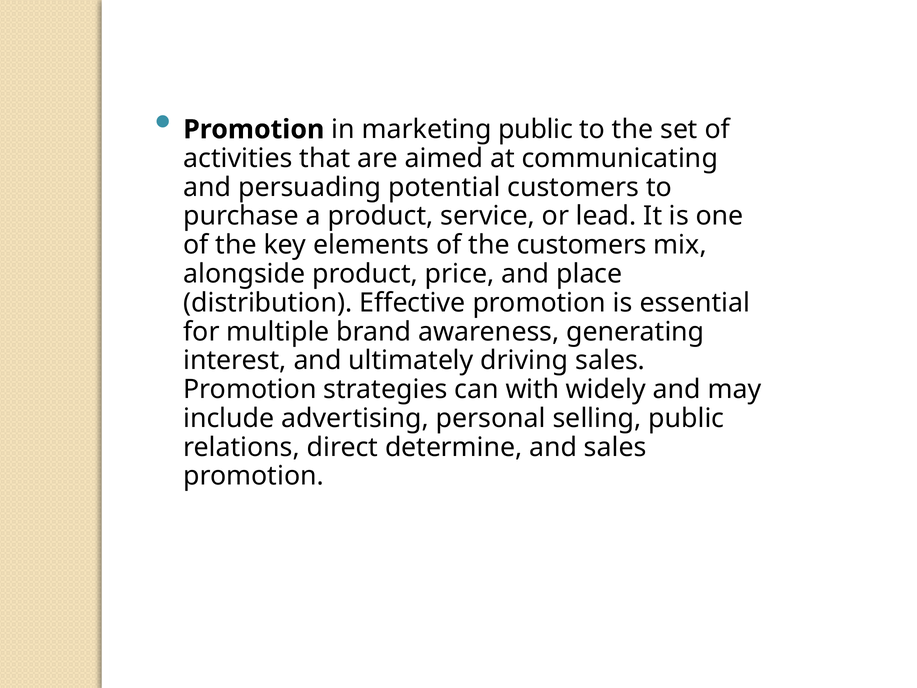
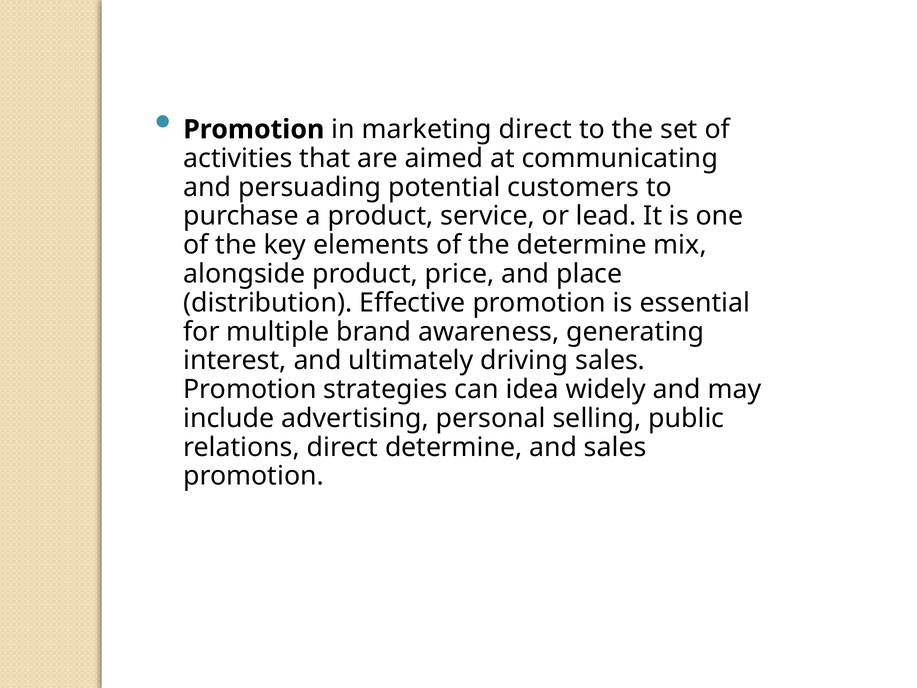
marketing public: public -> direct
the customers: customers -> determine
with: with -> idea
